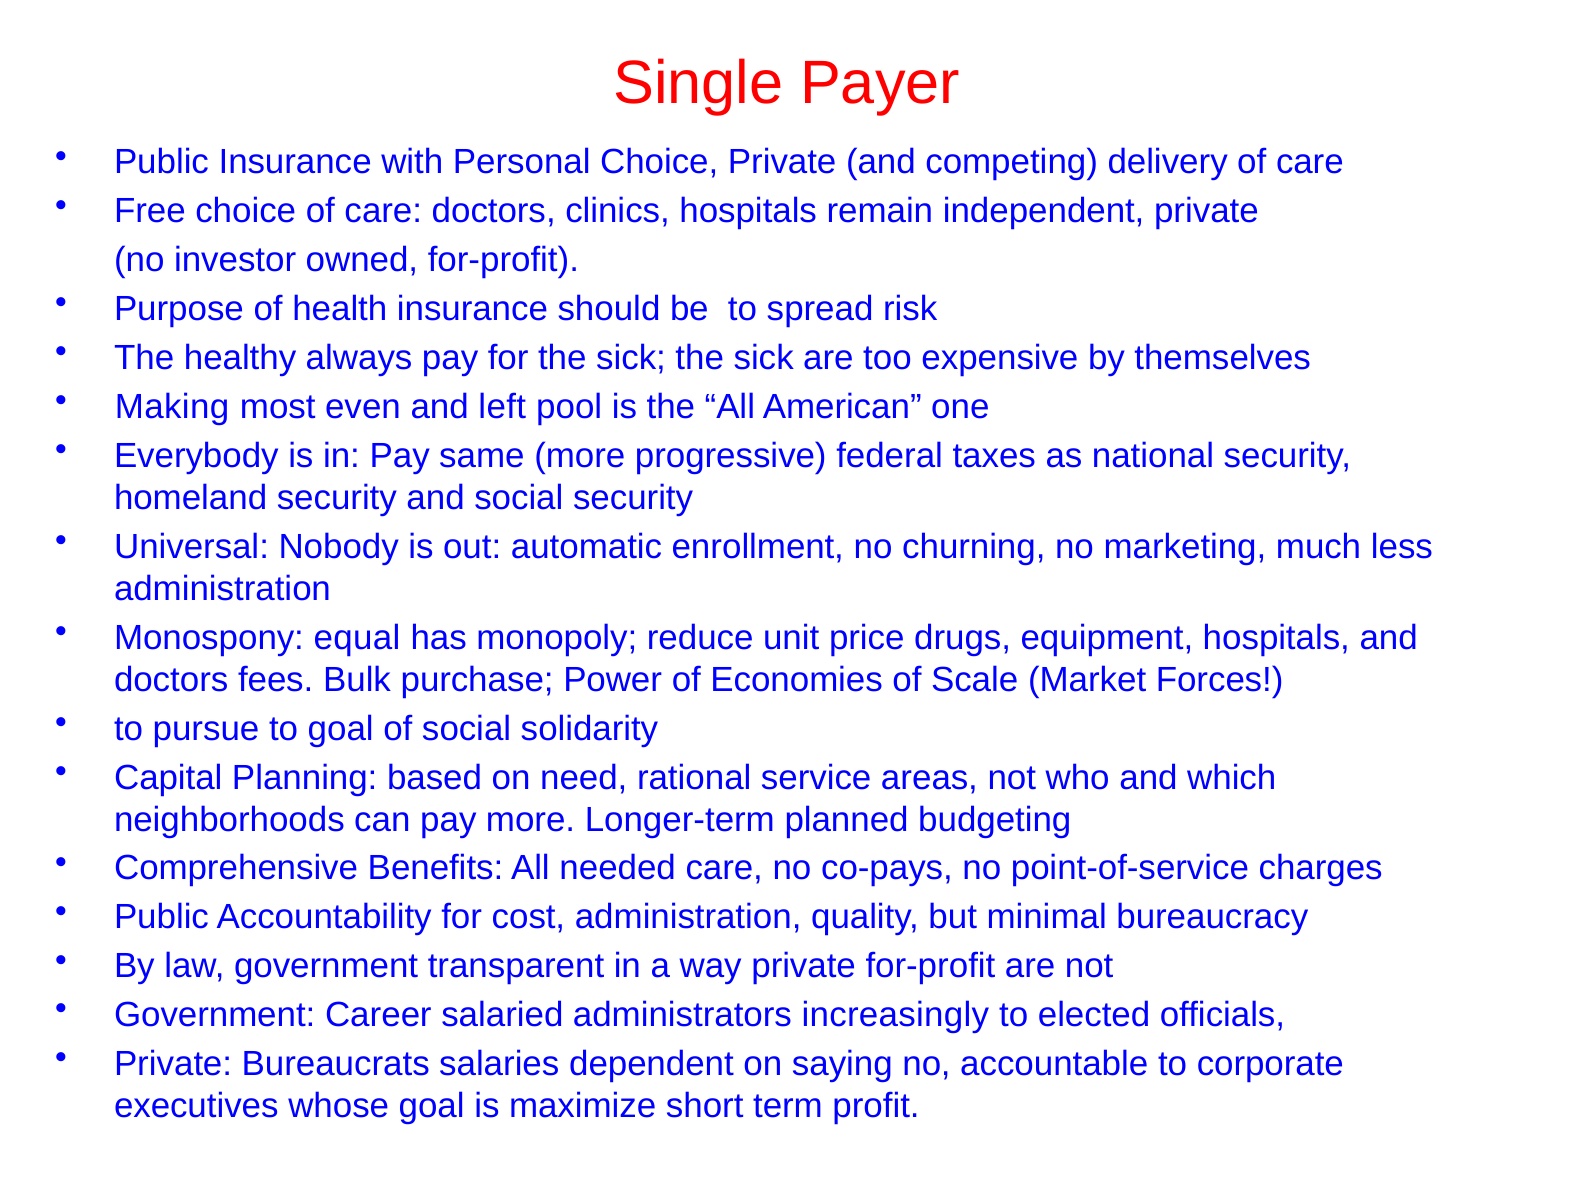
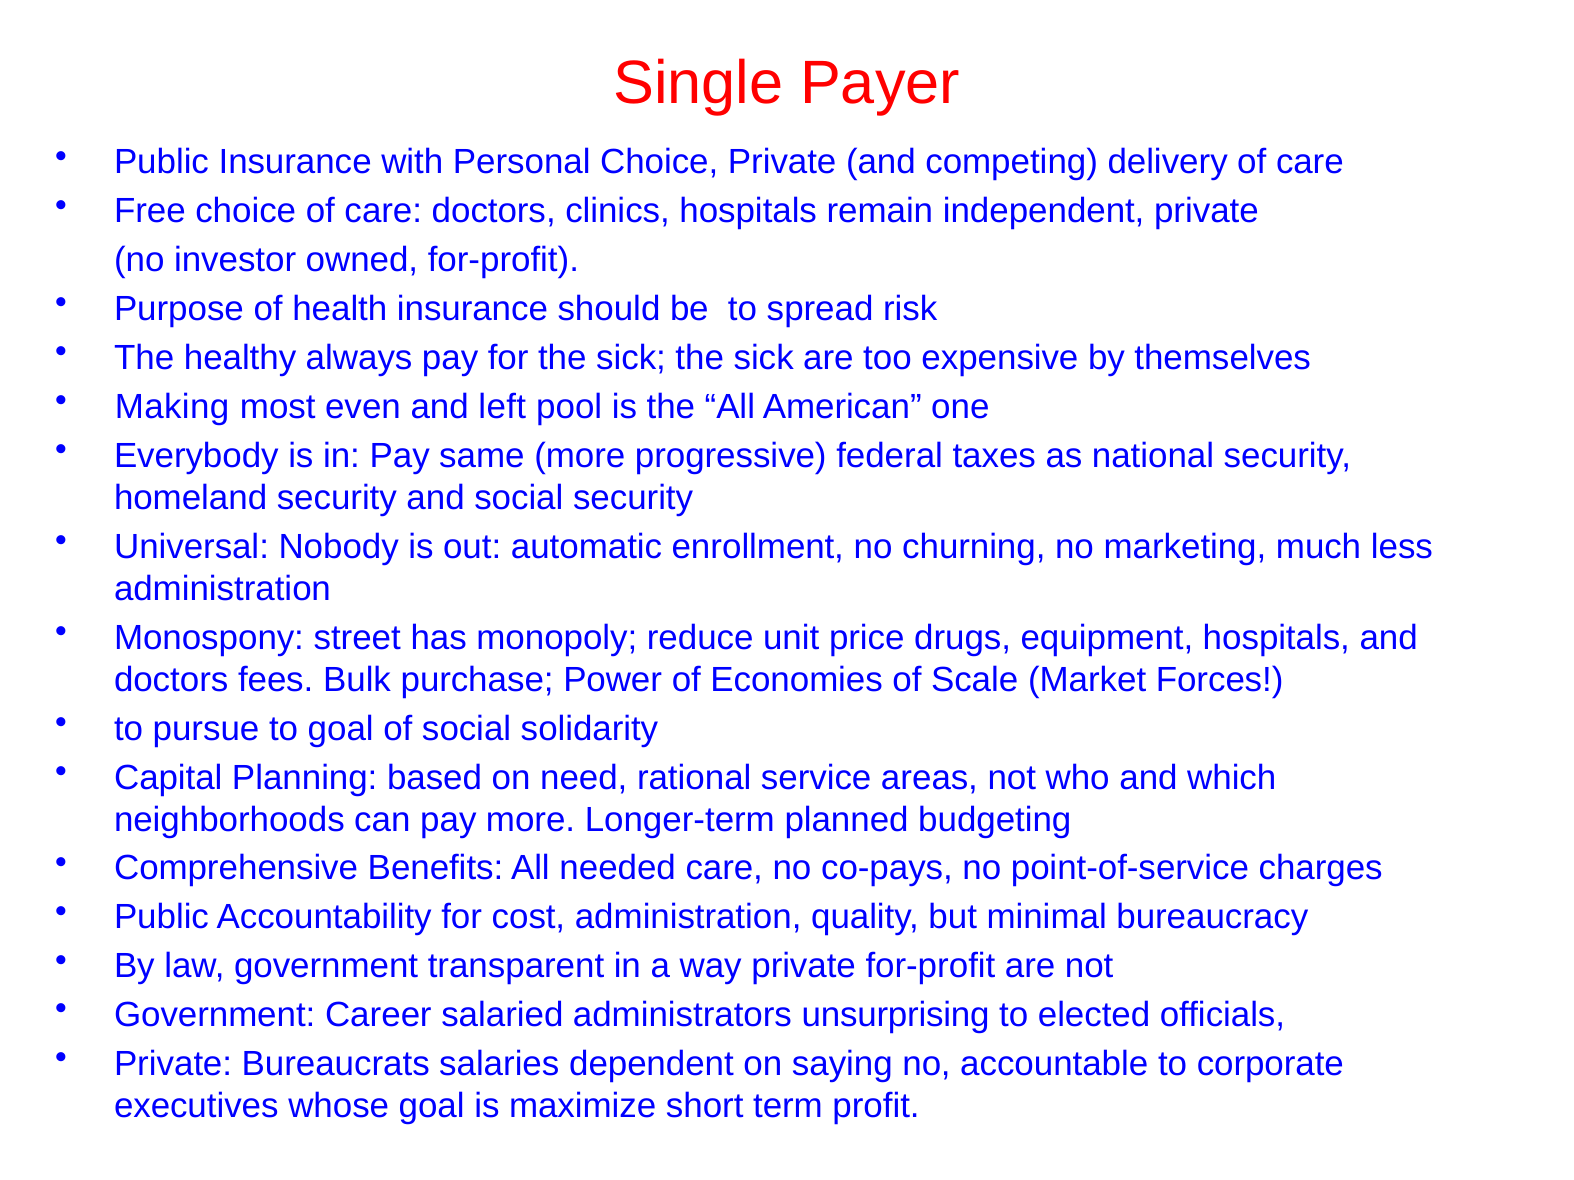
equal: equal -> street
increasingly: increasingly -> unsurprising
